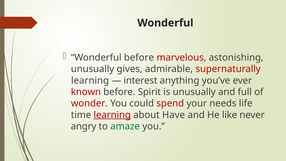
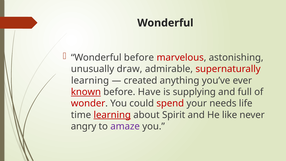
gives: gives -> draw
interest: interest -> created
known underline: none -> present
Spirit: Spirit -> Have
is unusually: unusually -> supplying
Have: Have -> Spirit
amaze colour: green -> purple
